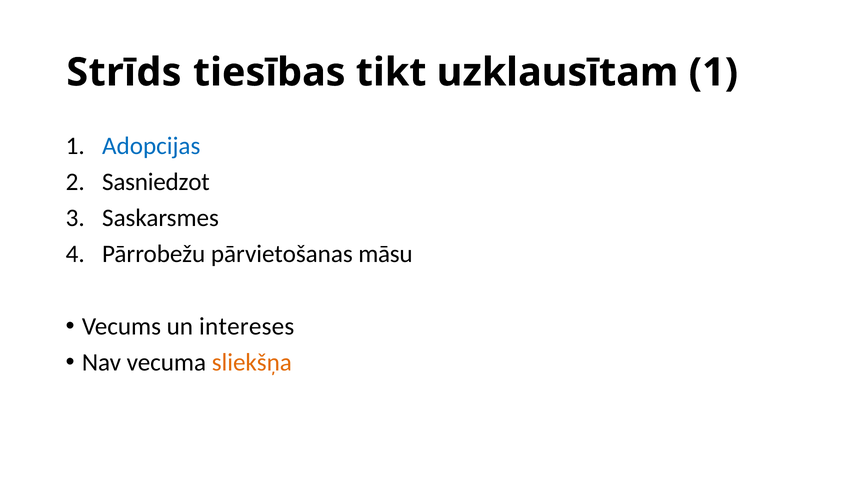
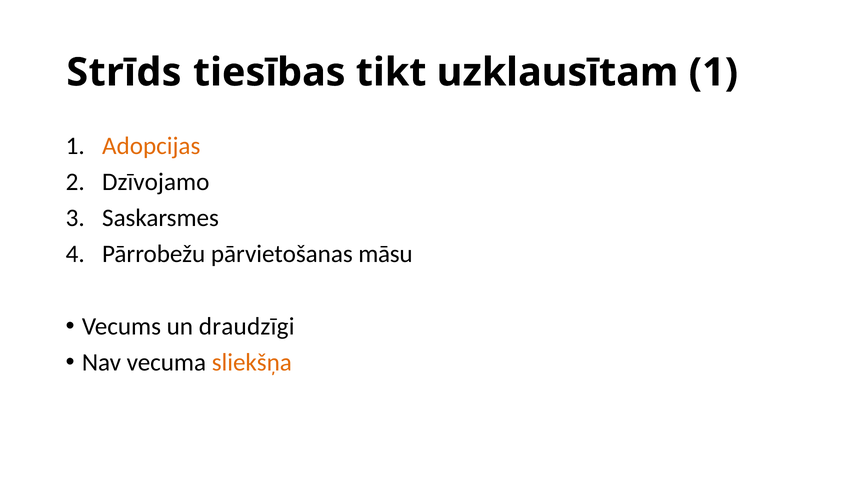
Adopcijas colour: blue -> orange
Sasniedzot: Sasniedzot -> Dzīvojamo
intereses: intereses -> draudzīgi
